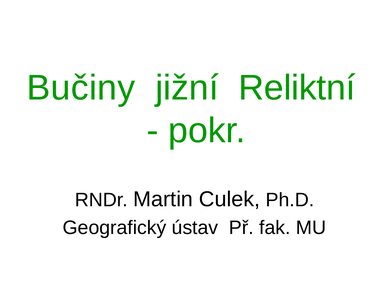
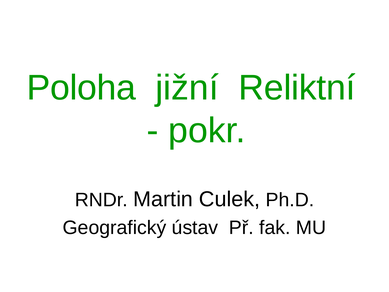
Bučiny: Bučiny -> Poloha
